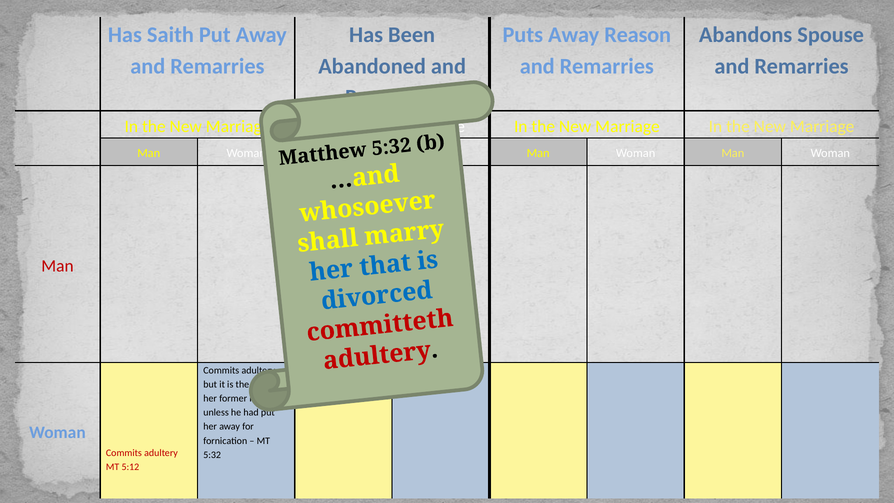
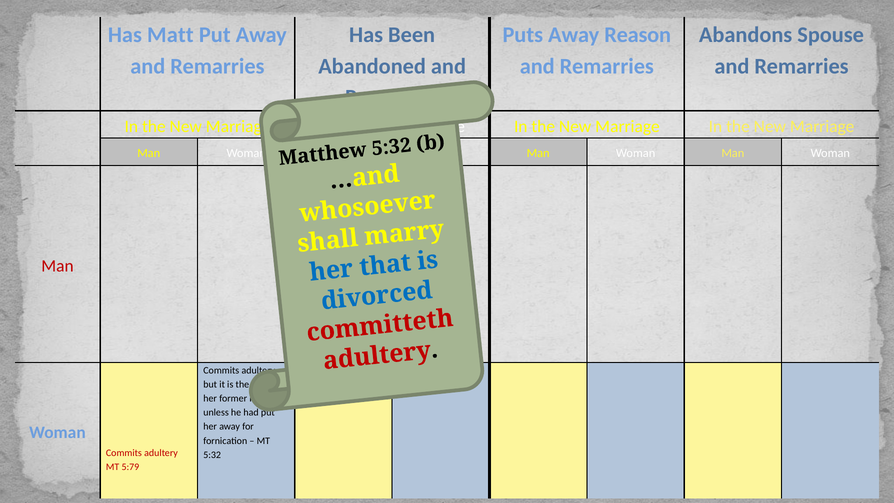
Saith: Saith -> Matt
5:12: 5:12 -> 5:79
